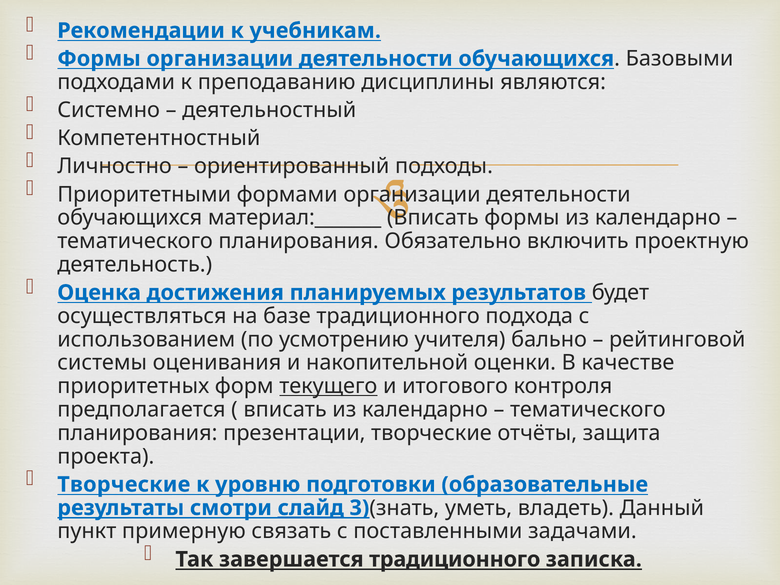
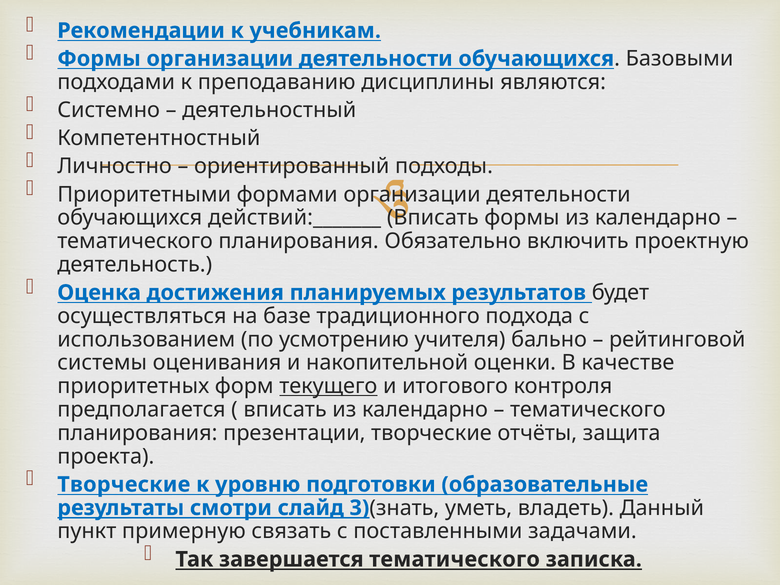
материал:_______: материал:_______ -> действий:_______
слайд underline: present -> none
завершается традиционного: традиционного -> тематического
